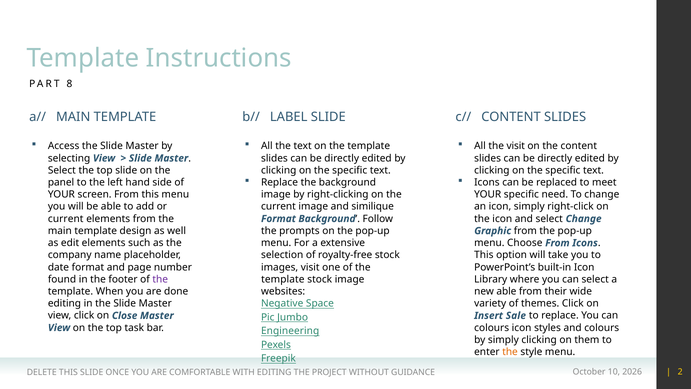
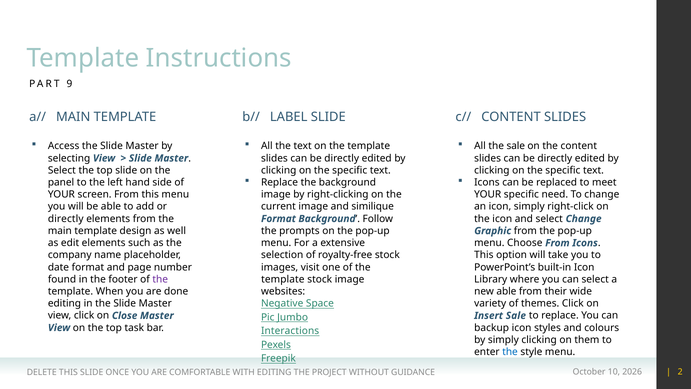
8: 8 -> 9
the visit: visit -> sale
current at (66, 219): current -> directly
colours at (492, 327): colours -> backup
Engineering: Engineering -> Interactions
the at (510, 352) colour: orange -> blue
